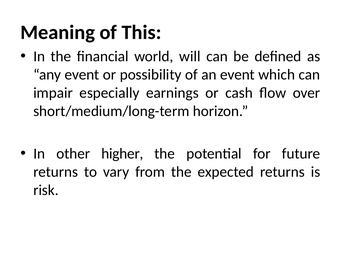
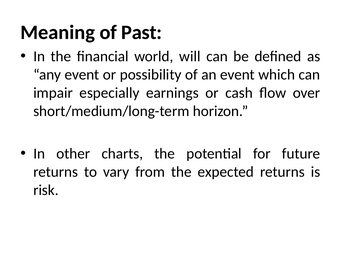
This: This -> Past
higher: higher -> charts
